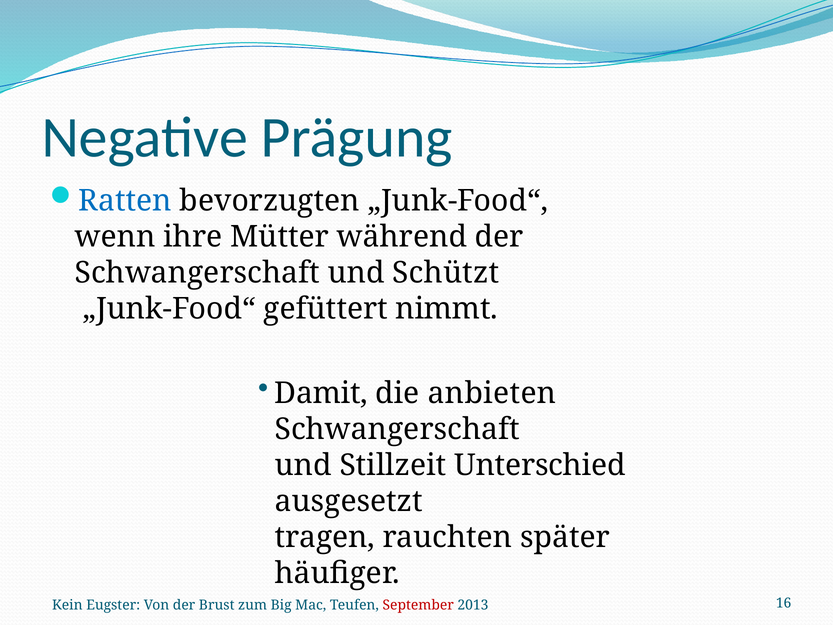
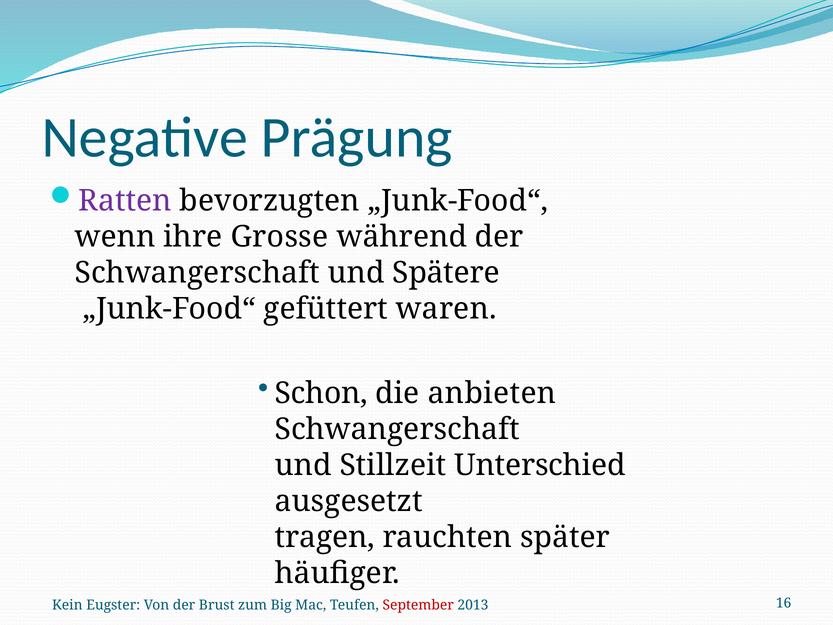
Ratten colour: blue -> purple
Mütter: Mütter -> Grosse
Schützt: Schützt -> Spätere
nimmt: nimmt -> waren
Damit: Damit -> Schon
